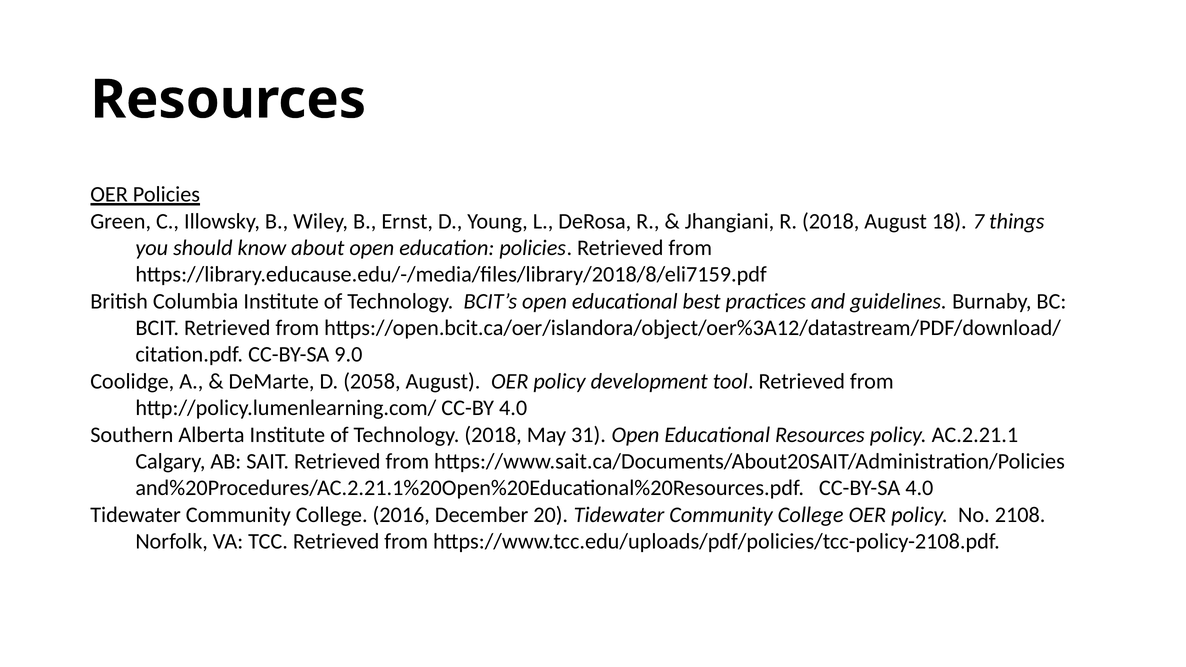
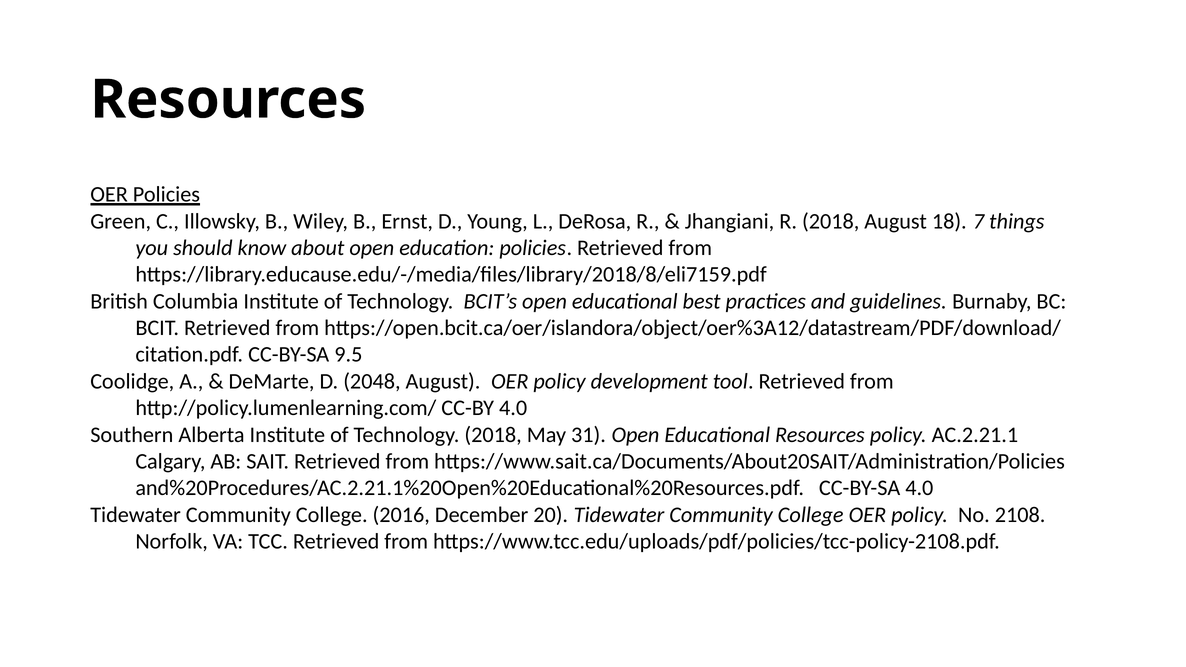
9.0: 9.0 -> 9.5
2058: 2058 -> 2048
